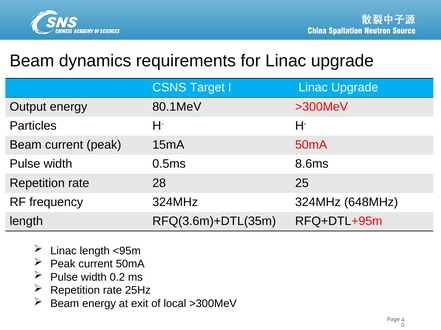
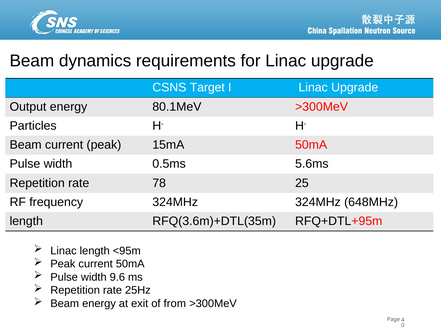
8.6ms: 8.6ms -> 5.6ms
28: 28 -> 78
0.2: 0.2 -> 9.6
local: local -> from
